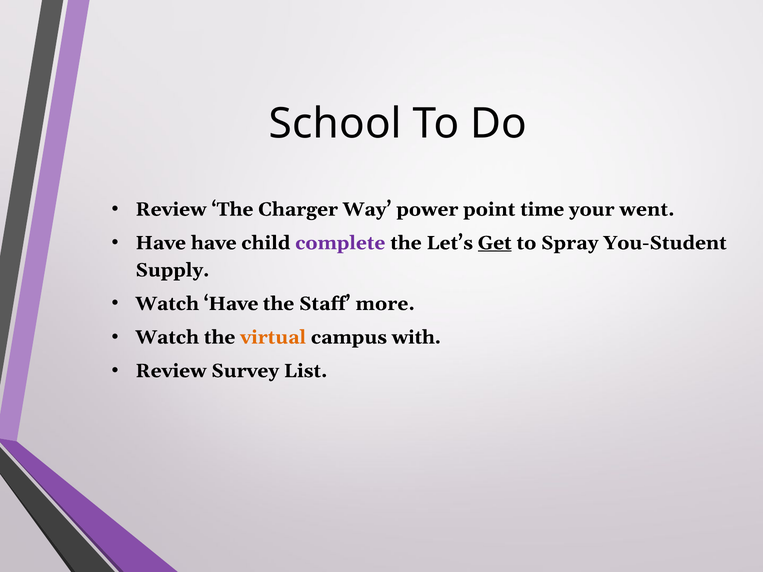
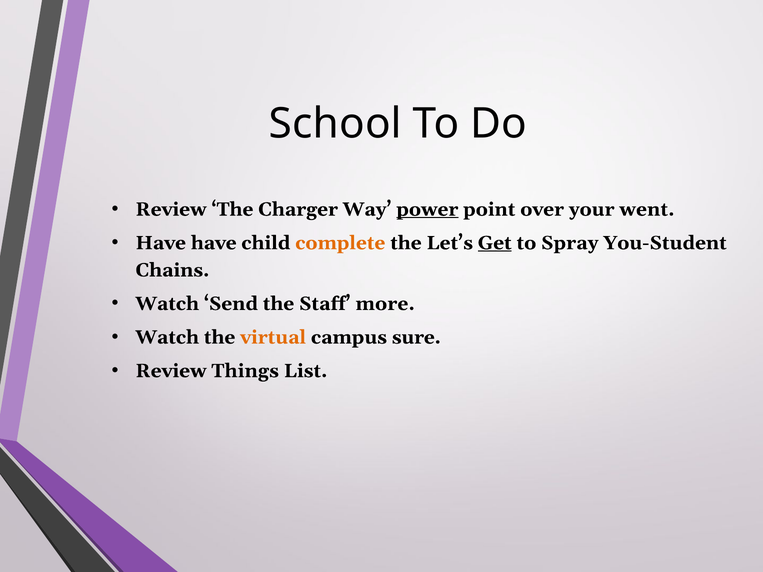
power underline: none -> present
time: time -> over
complete colour: purple -> orange
Supply: Supply -> Chains
Watch Have: Have -> Send
with: with -> sure
Survey: Survey -> Things
